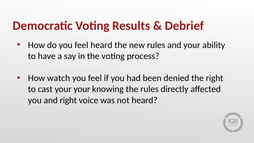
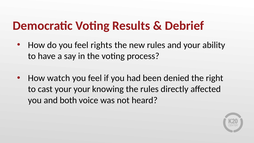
feel heard: heard -> rights
and right: right -> both
